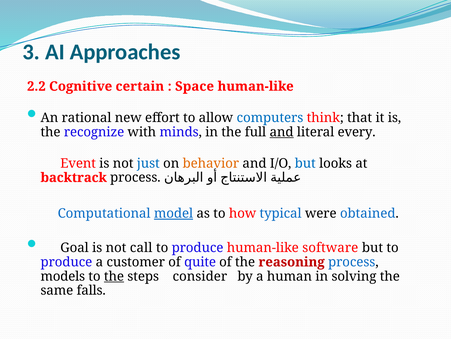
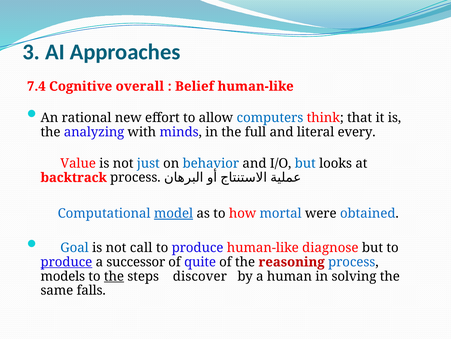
2.2: 2.2 -> 7.4
certain: certain -> overall
Space: Space -> Belief
recognize: recognize -> analyzing
and at (282, 132) underline: present -> none
Event: Event -> Value
behavior colour: orange -> blue
typical: typical -> mortal
Goal colour: black -> blue
software: software -> diagnose
produce at (66, 261) underline: none -> present
customer: customer -> successor
consider: consider -> discover
